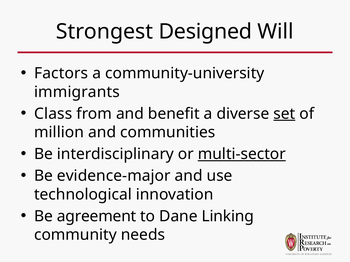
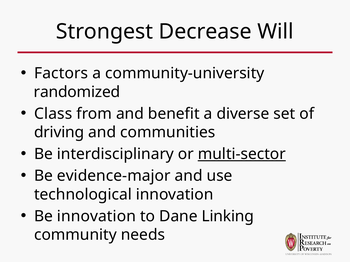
Designed: Designed -> Decrease
immigrants: immigrants -> randomized
set underline: present -> none
million: million -> driving
Be agreement: agreement -> innovation
